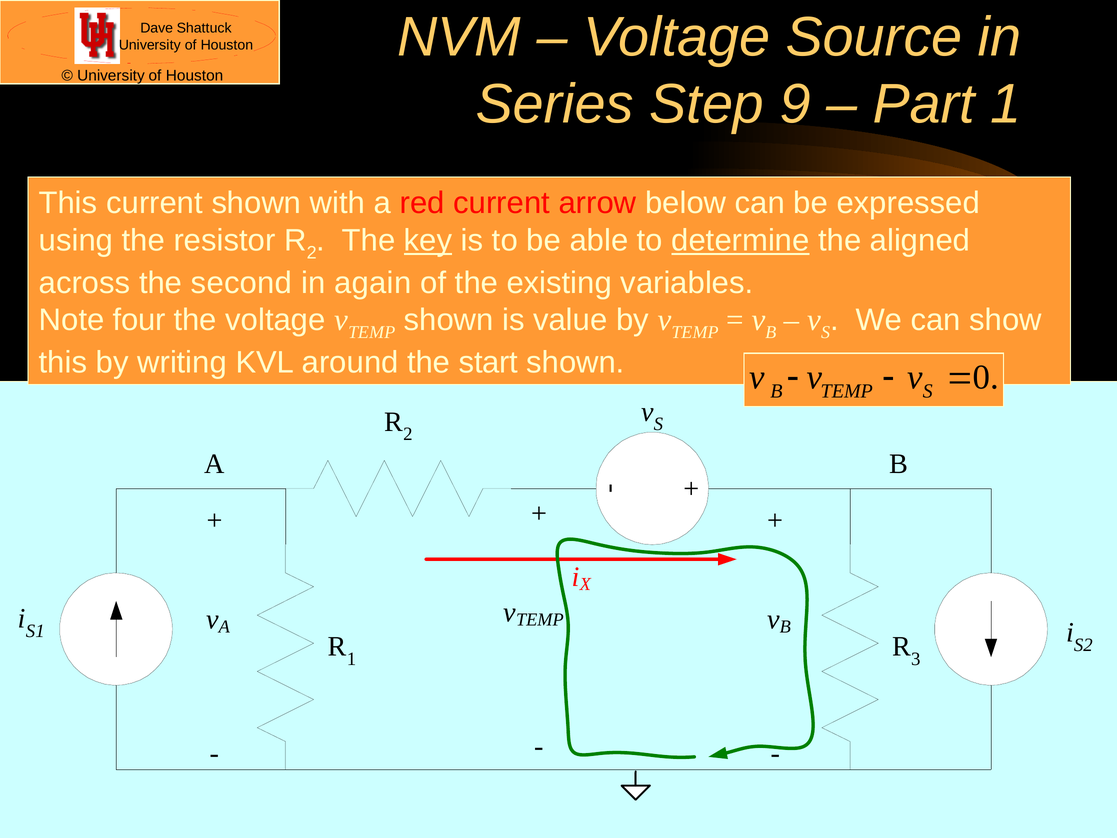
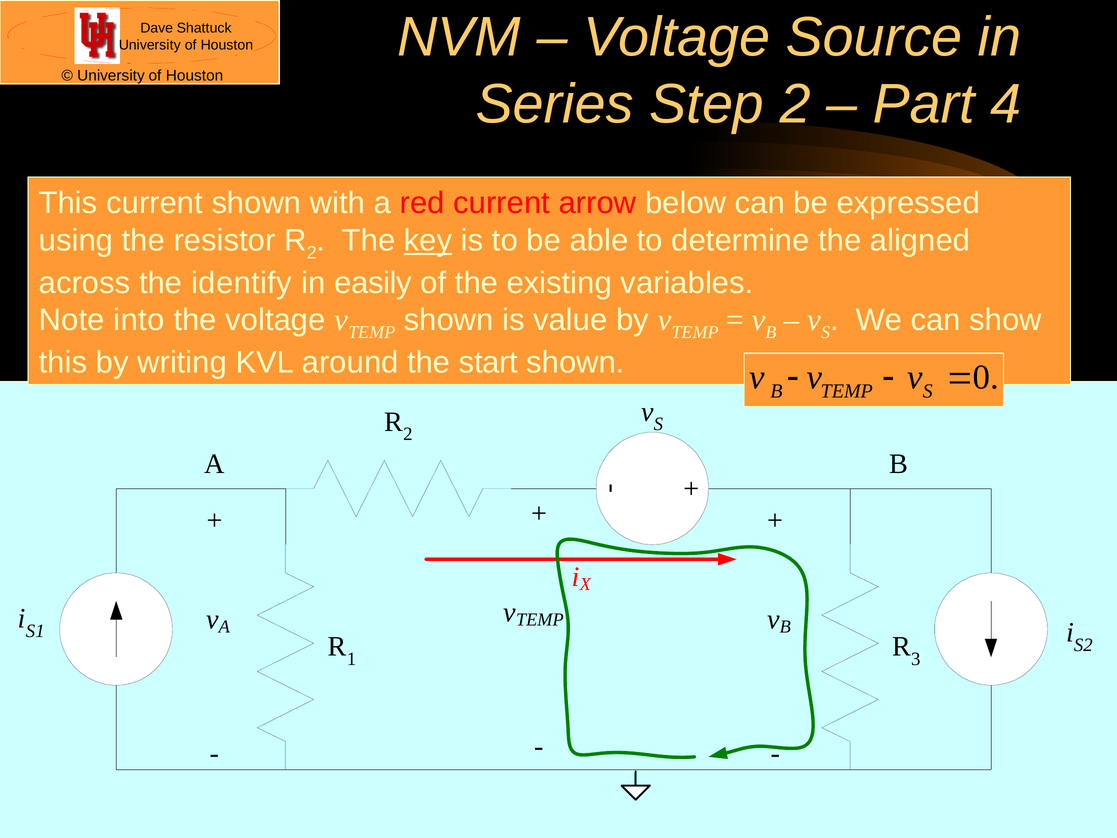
Step 9: 9 -> 2
Part 1: 1 -> 4
determine underline: present -> none
second: second -> identify
again: again -> easily
four: four -> into
